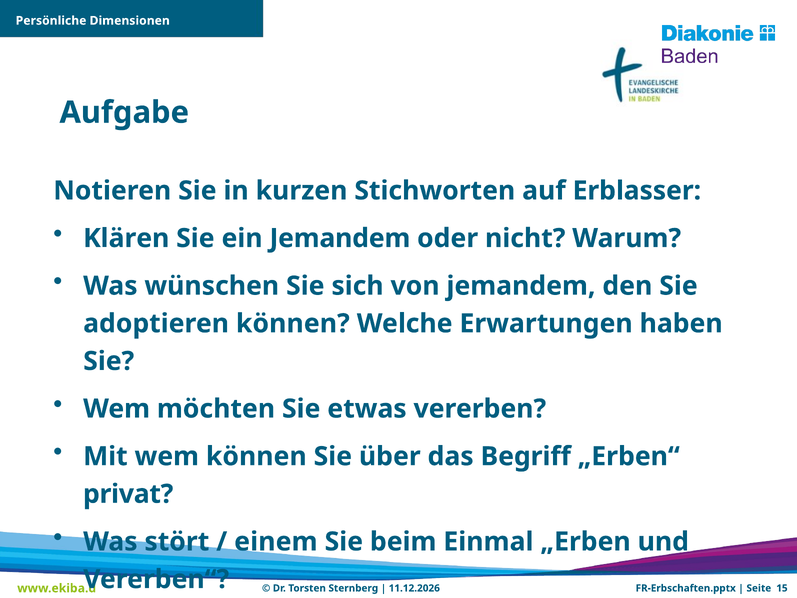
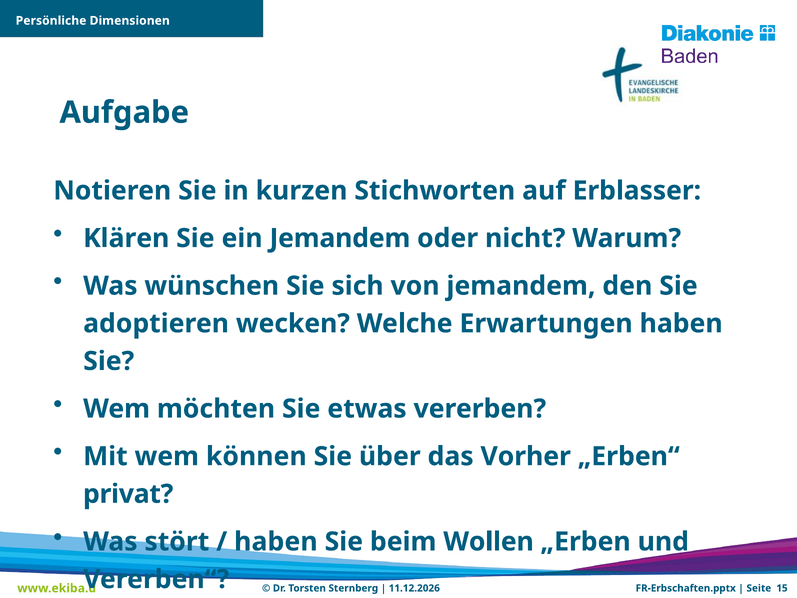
adoptieren können: können -> wecken
Begriff: Begriff -> Vorher
einem at (276, 541): einem -> haben
Einmal: Einmal -> Wollen
